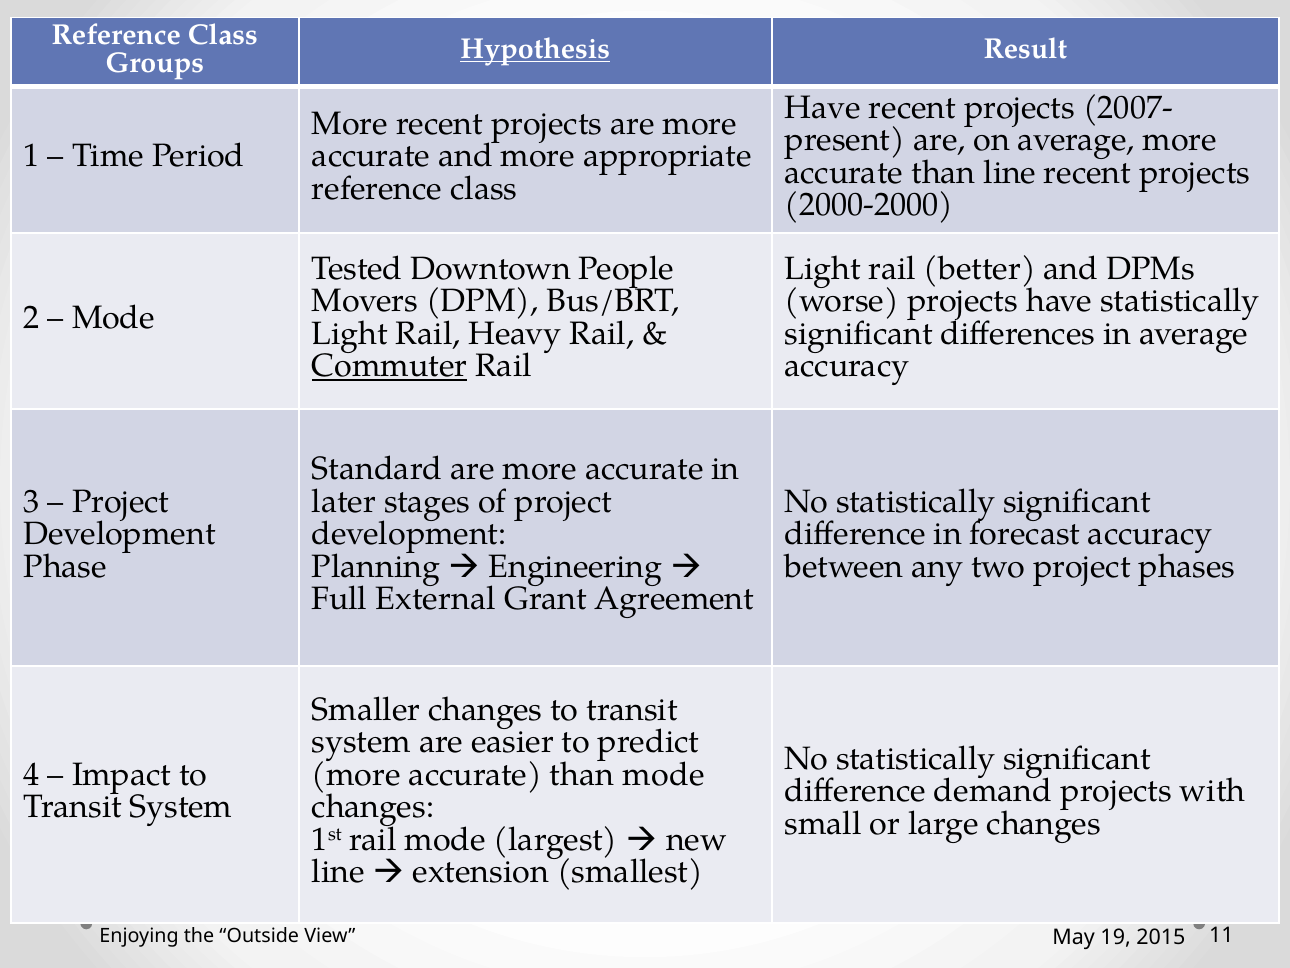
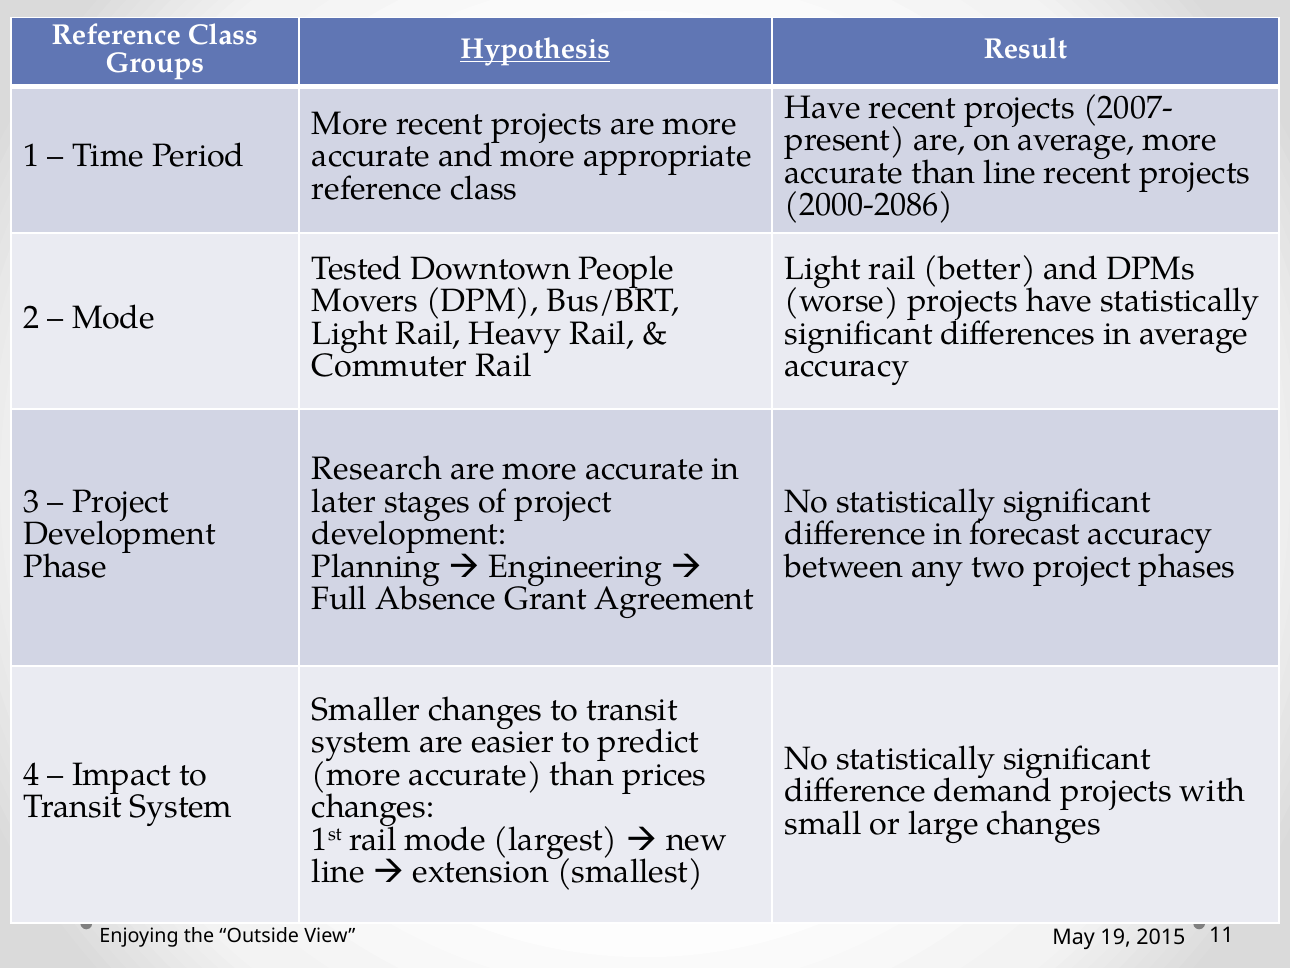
2000-2000: 2000-2000 -> 2000-2086
Commuter underline: present -> none
Standard: Standard -> Research
External: External -> Absence
than mode: mode -> prices
